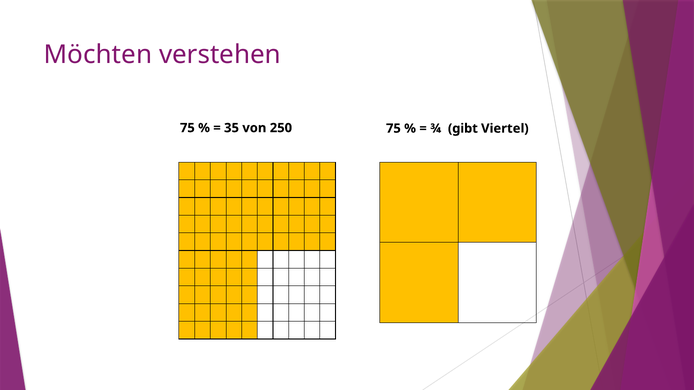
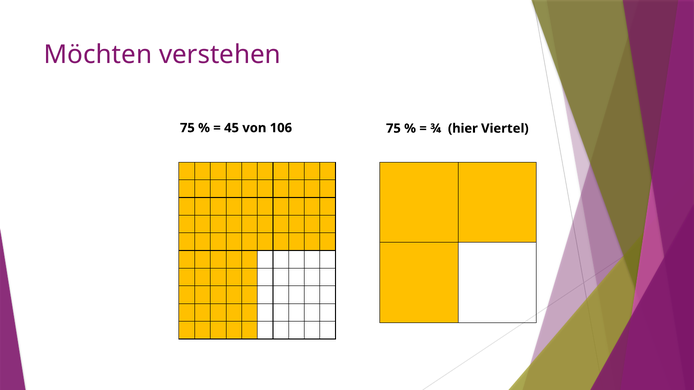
35: 35 -> 45
250: 250 -> 106
gibt: gibt -> hier
